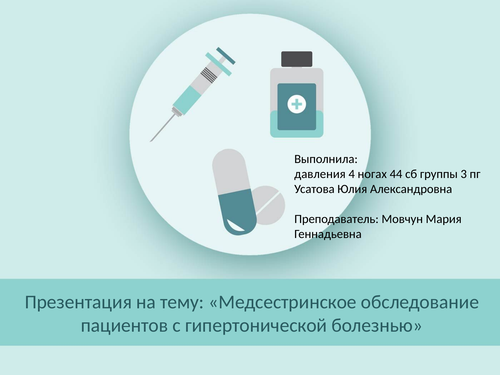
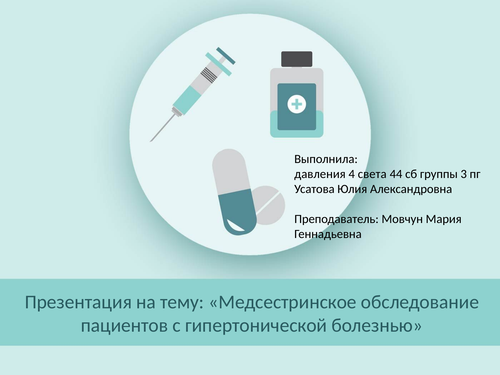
ногах: ногах -> света
